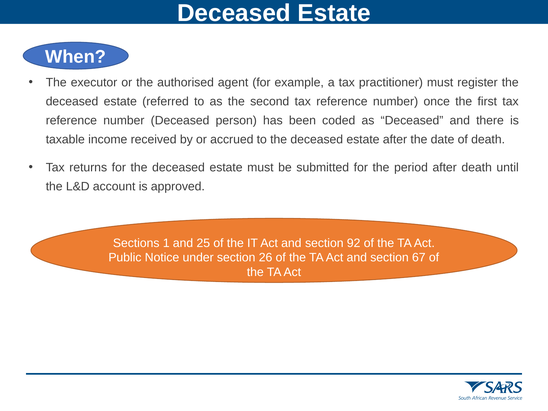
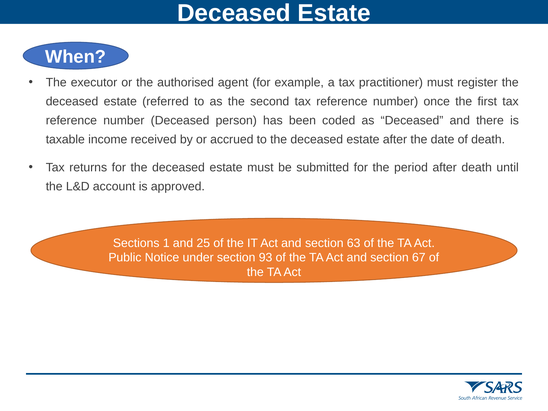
92: 92 -> 63
26: 26 -> 93
